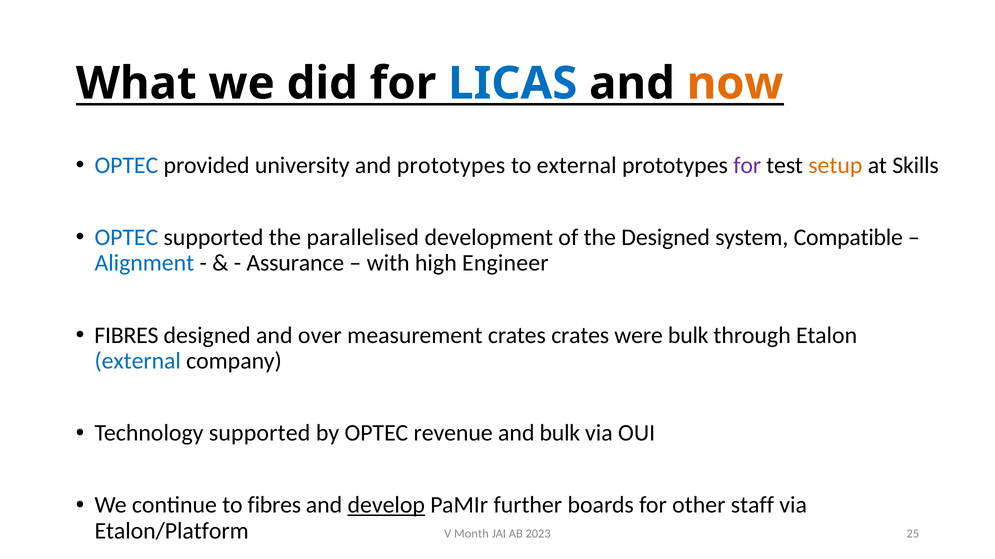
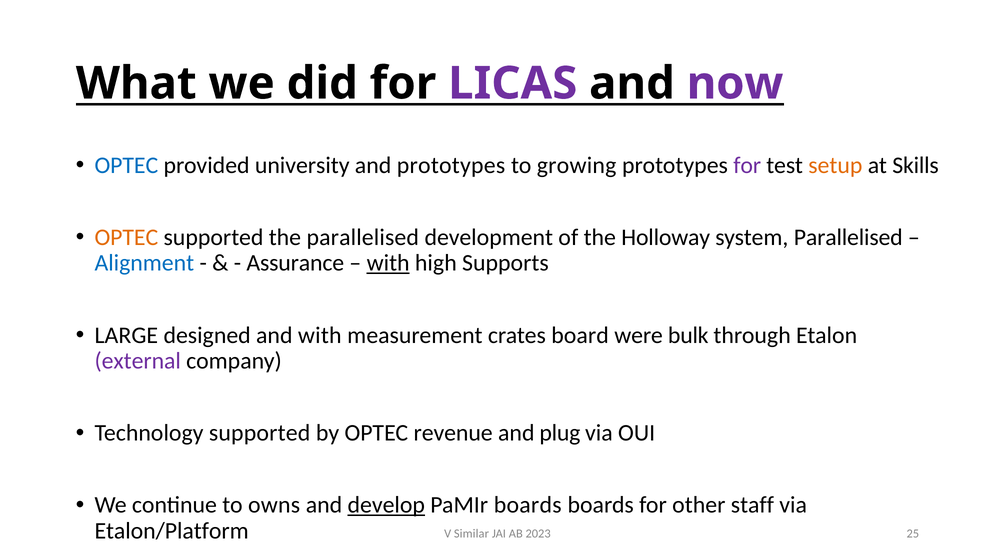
LICAS colour: blue -> purple
now colour: orange -> purple
to external: external -> growing
OPTEC at (126, 238) colour: blue -> orange
the Designed: Designed -> Holloway
system Compatible: Compatible -> Parallelised
with at (388, 263) underline: none -> present
Engineer: Engineer -> Supports
FIBRES at (126, 336): FIBRES -> LARGE
and over: over -> with
crates crates: crates -> board
external at (138, 361) colour: blue -> purple
and bulk: bulk -> plug
to fibres: fibres -> owns
PaMIr further: further -> boards
Month: Month -> Similar
